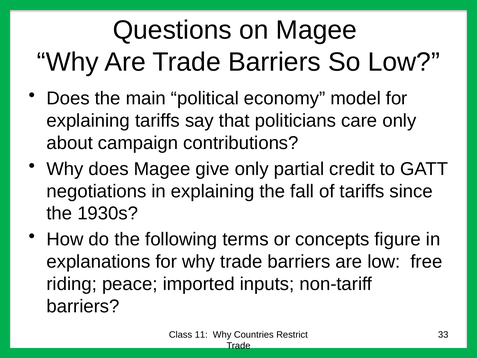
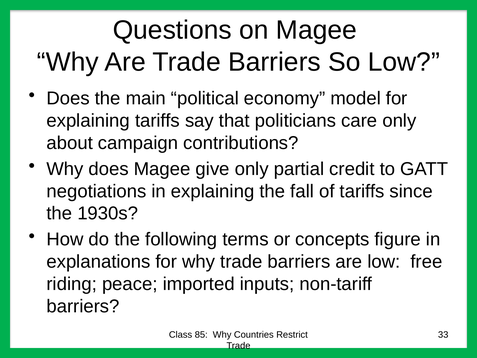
11: 11 -> 85
